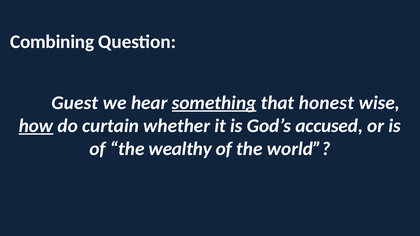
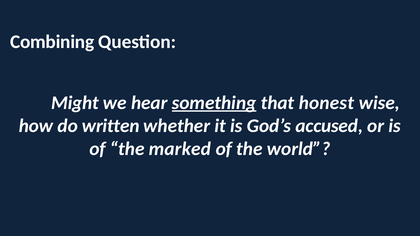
Guest: Guest -> Might
how underline: present -> none
curtain: curtain -> written
wealthy: wealthy -> marked
